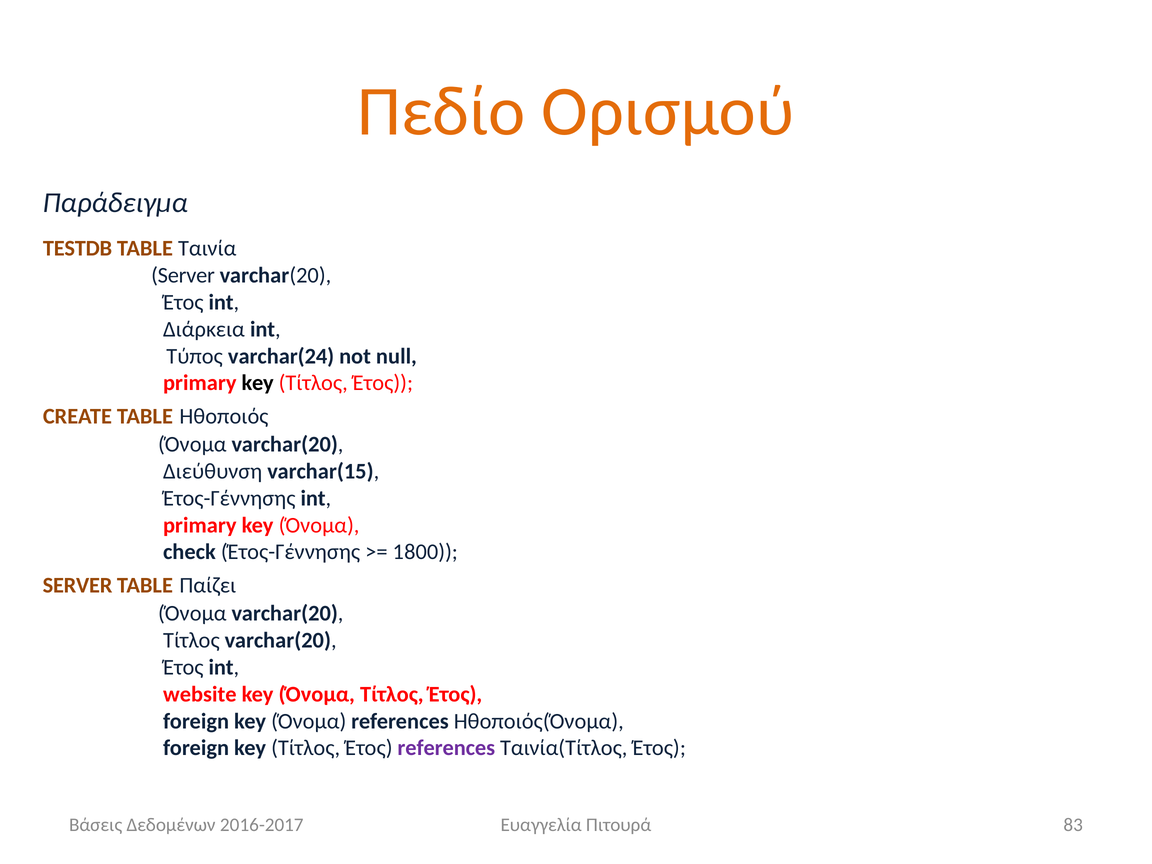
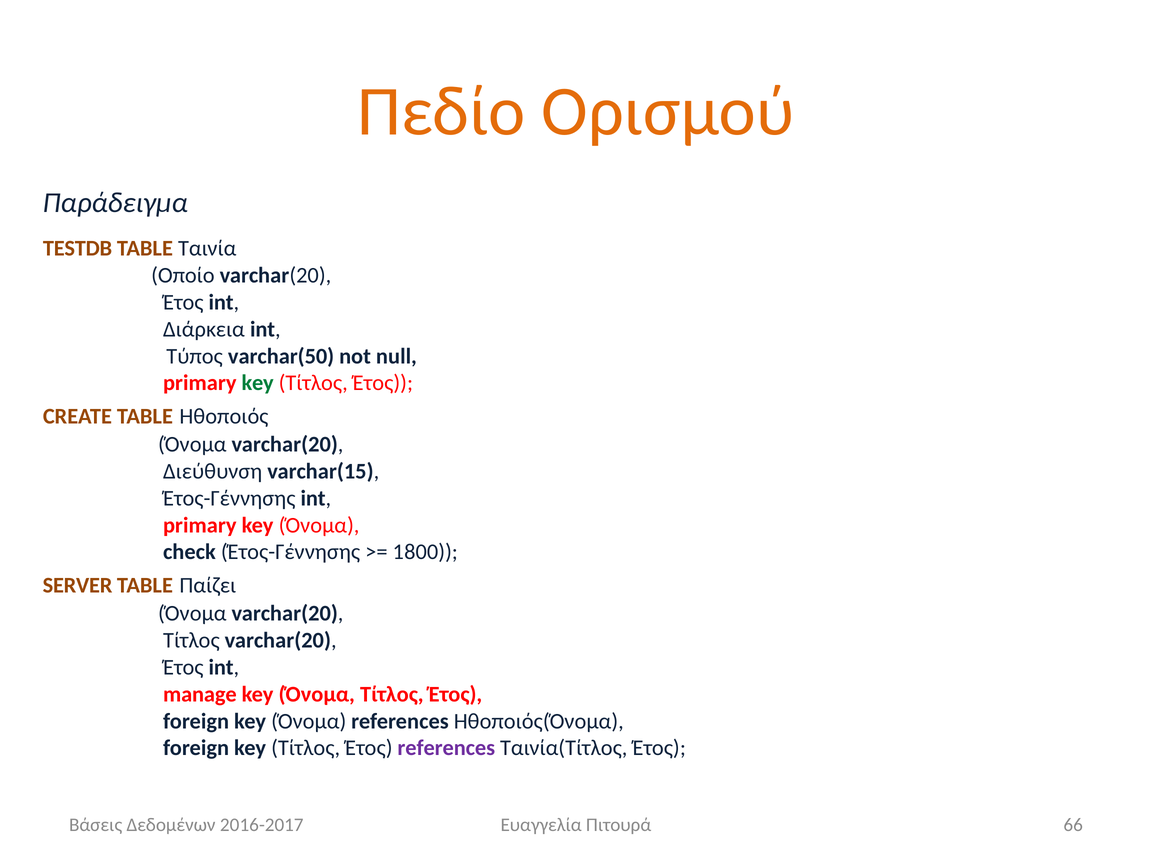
Server at (183, 275): Server -> Οποίο
varchar(24: varchar(24 -> varchar(50
key at (258, 383) colour: black -> green
website: website -> manage
83: 83 -> 66
